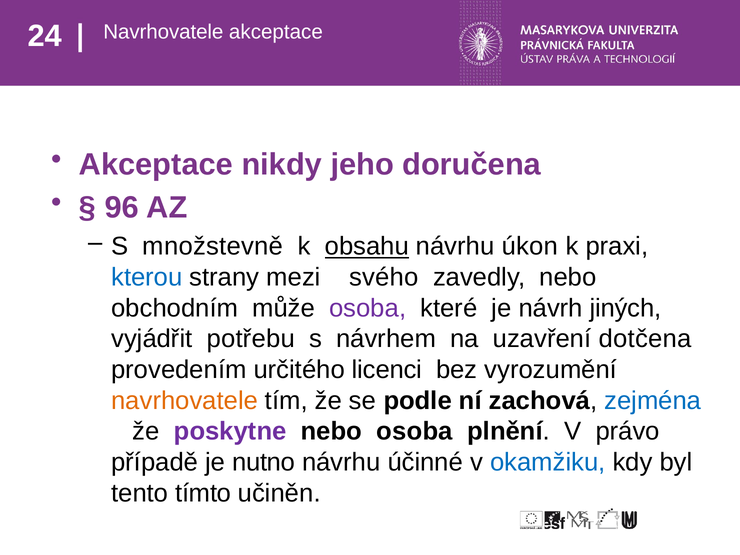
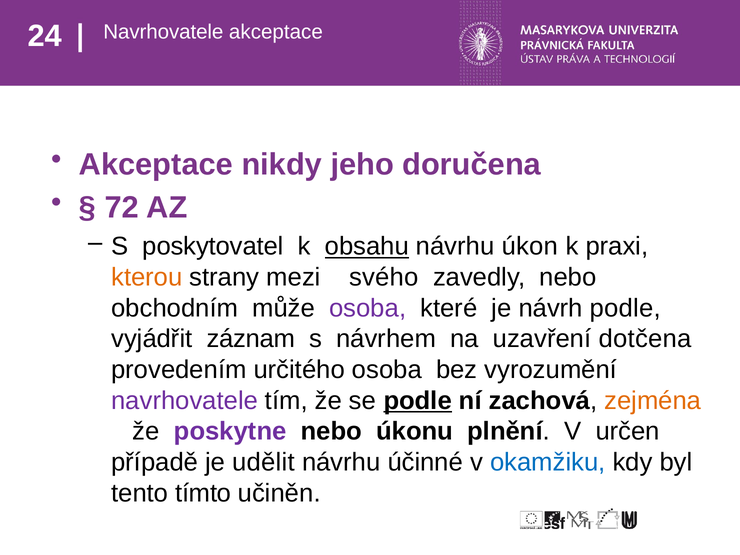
96: 96 -> 72
množstevně: množstevně -> poskytovatel
kterou colour: blue -> orange
návrh jiných: jiných -> podle
potřebu: potřebu -> záznam
určitého licenci: licenci -> osoba
navrhovatele at (185, 401) colour: orange -> purple
podle at (418, 401) underline: none -> present
zejména colour: blue -> orange
nebo osoba: osoba -> úkonu
právo: právo -> určen
nutno: nutno -> udělit
